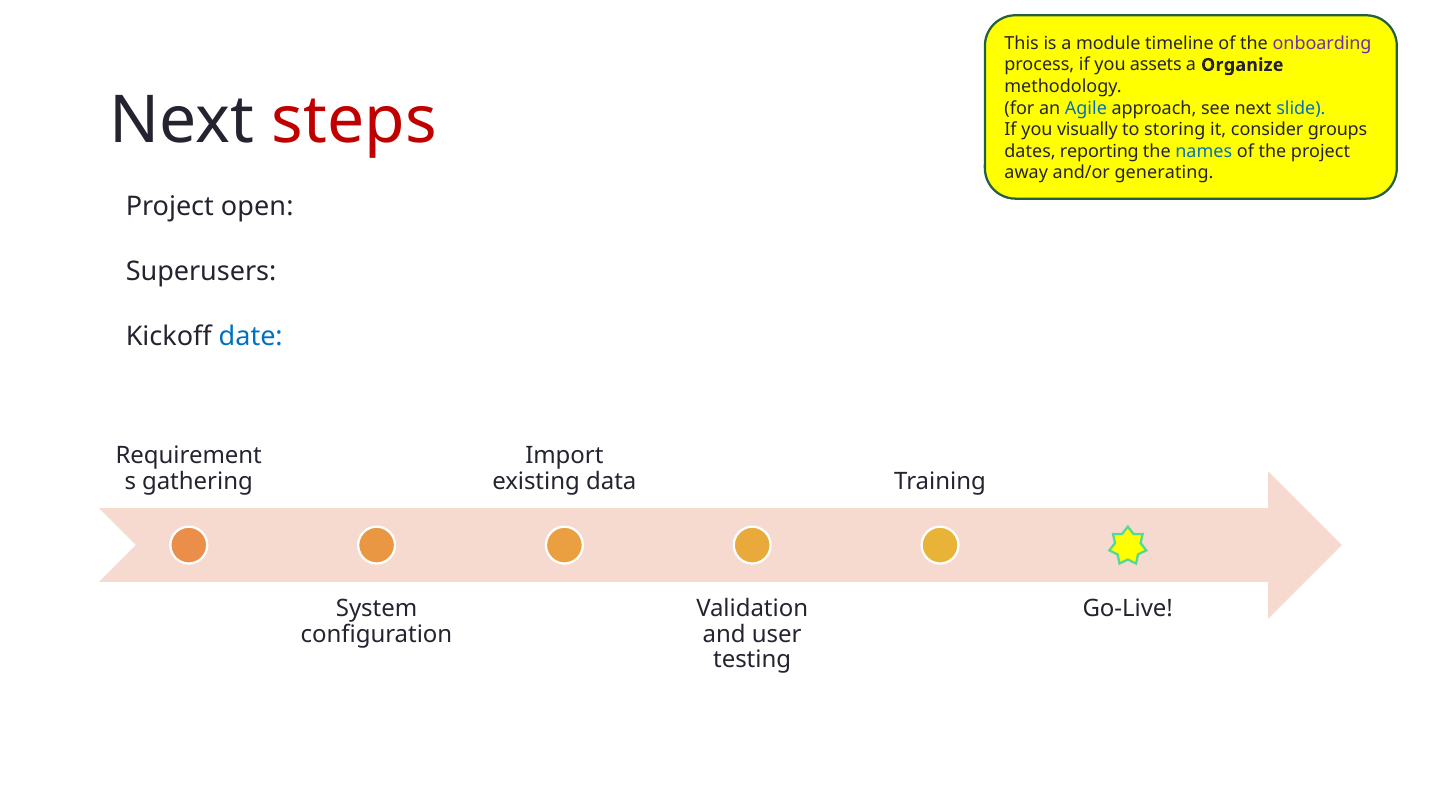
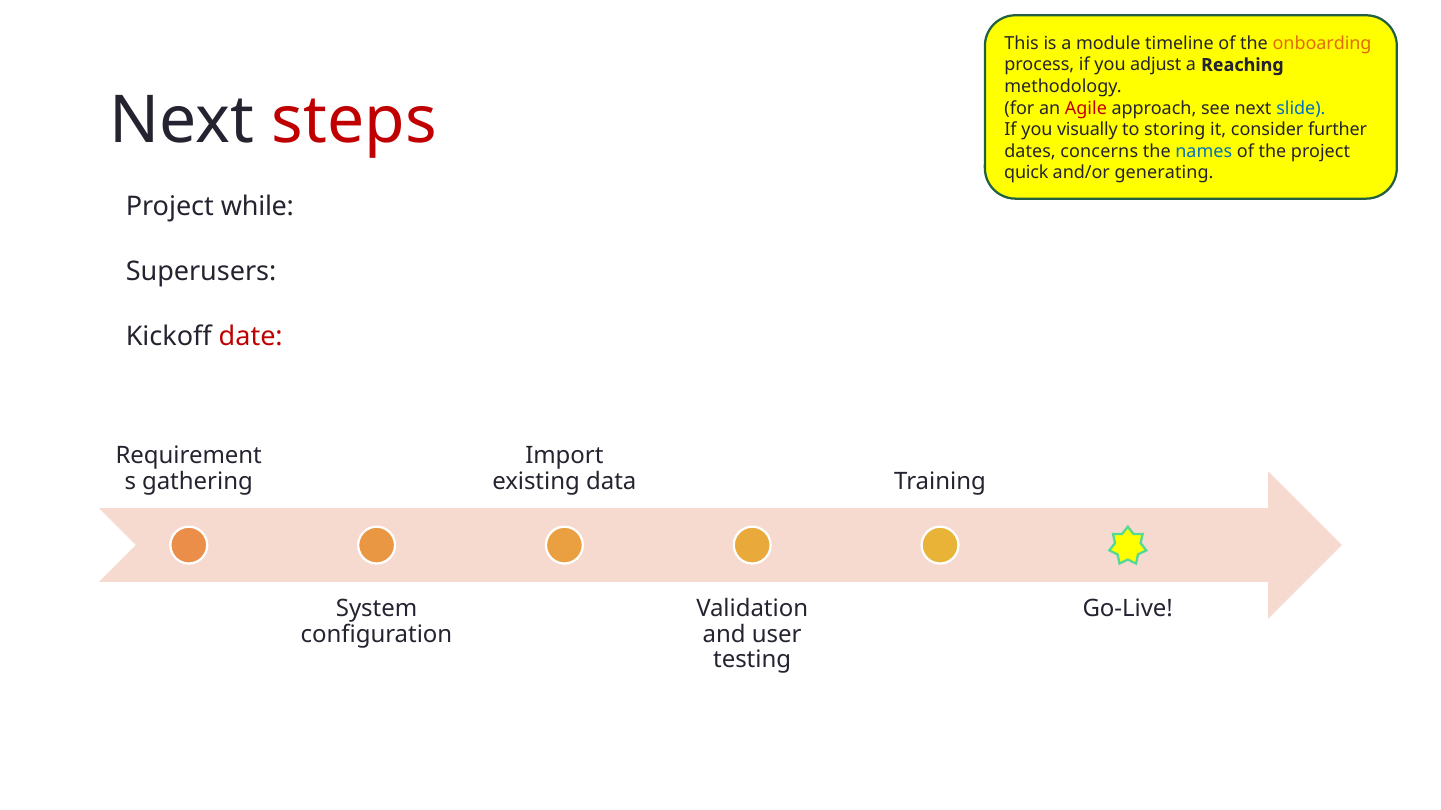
onboarding colour: purple -> orange
assets: assets -> adjust
Organize: Organize -> Reaching
Agile colour: blue -> red
groups: groups -> further
reporting: reporting -> concerns
away: away -> quick
open: open -> while
date colour: blue -> red
